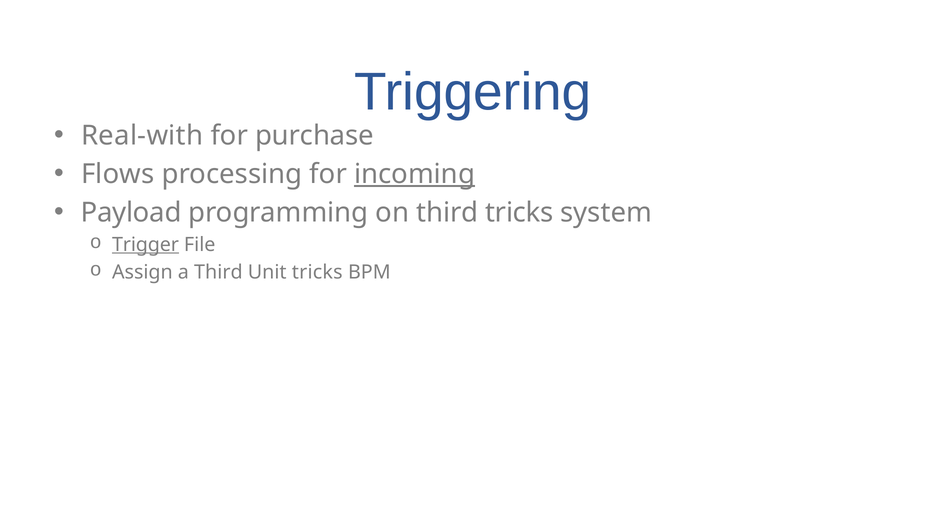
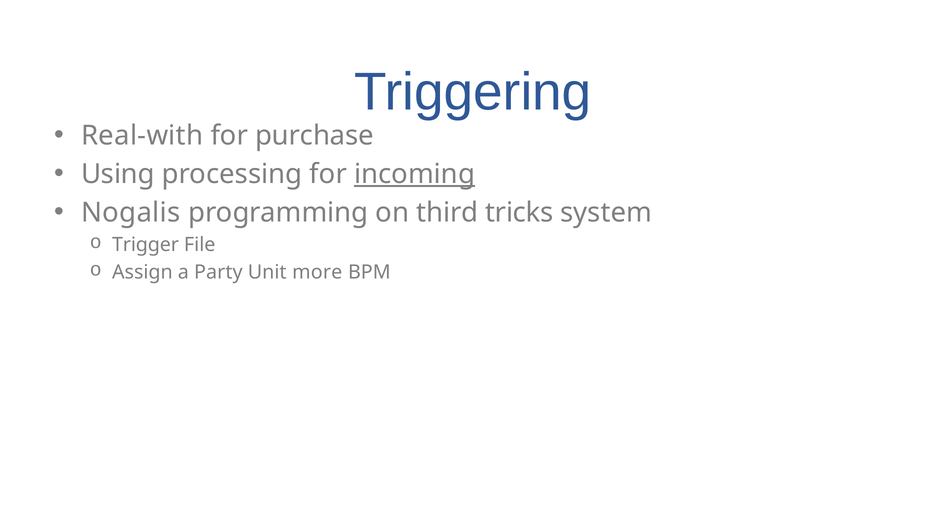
Flows: Flows -> Using
Payload: Payload -> Nogalis
Trigger underline: present -> none
a Third: Third -> Party
Unit tricks: tricks -> more
